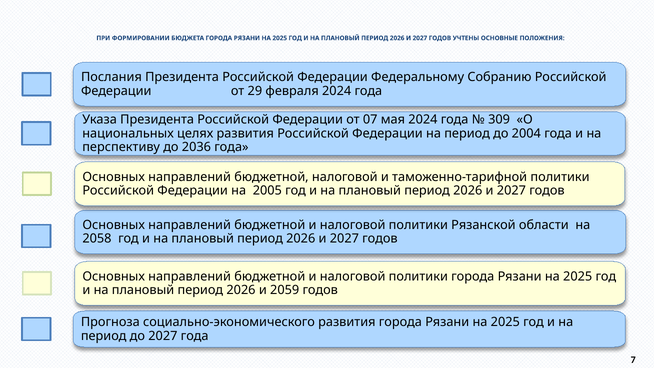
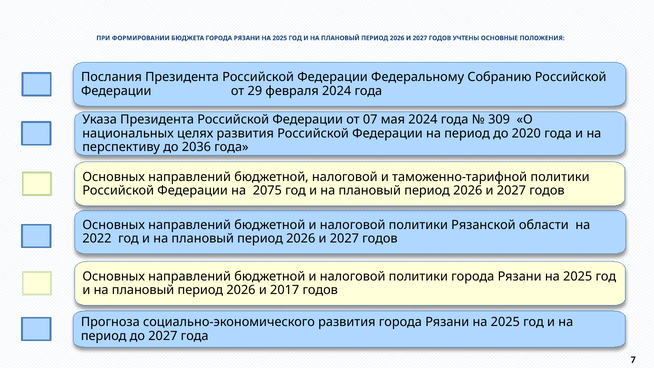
2004: 2004 -> 2020
2005: 2005 -> 2075
2058: 2058 -> 2022
2059: 2059 -> 2017
